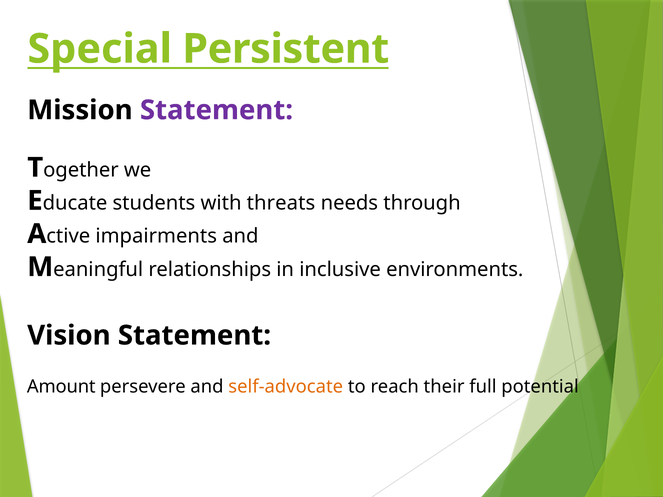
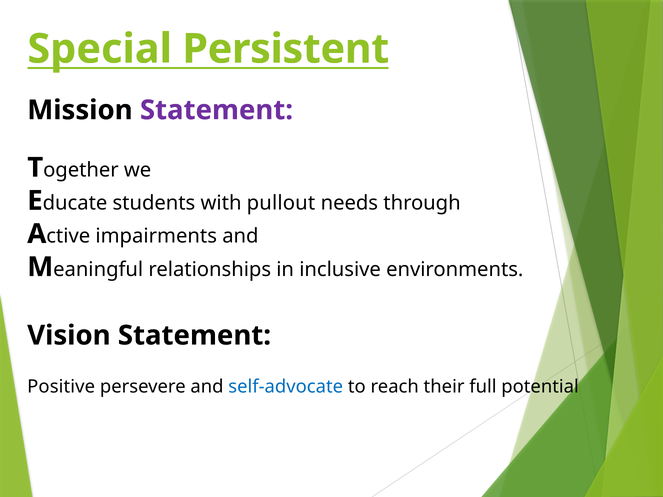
threats: threats -> pullout
Amount: Amount -> Positive
self-advocate colour: orange -> blue
